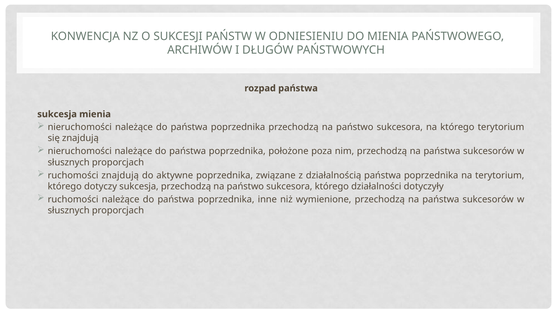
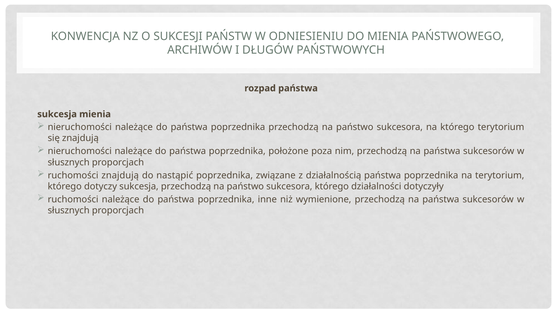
aktywne: aktywne -> nastąpić
